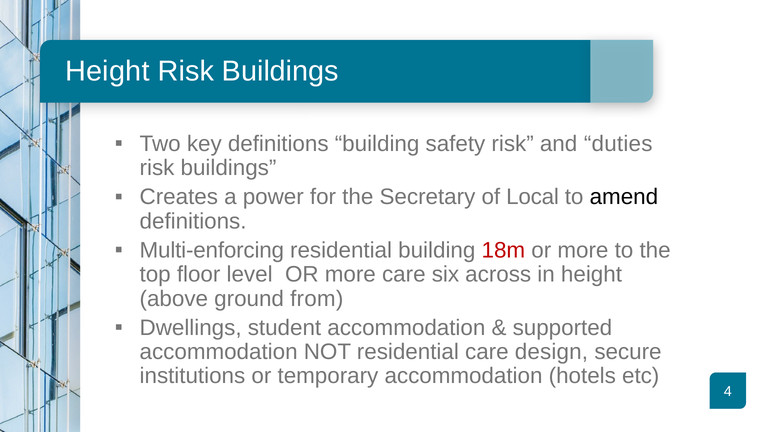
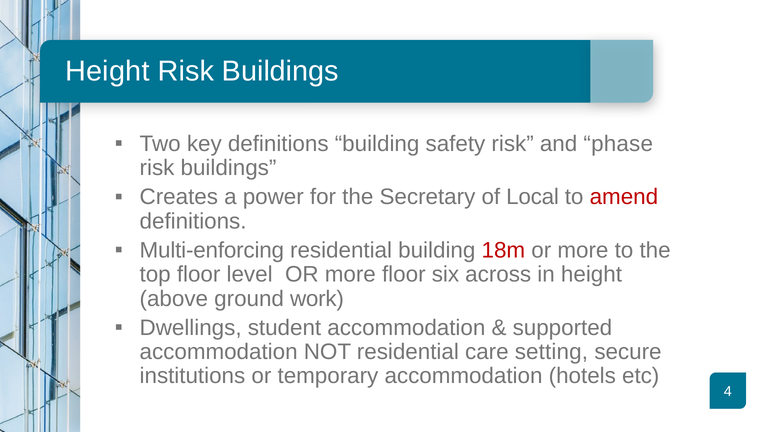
duties: duties -> phase
amend colour: black -> red
more care: care -> floor
from: from -> work
design: design -> setting
